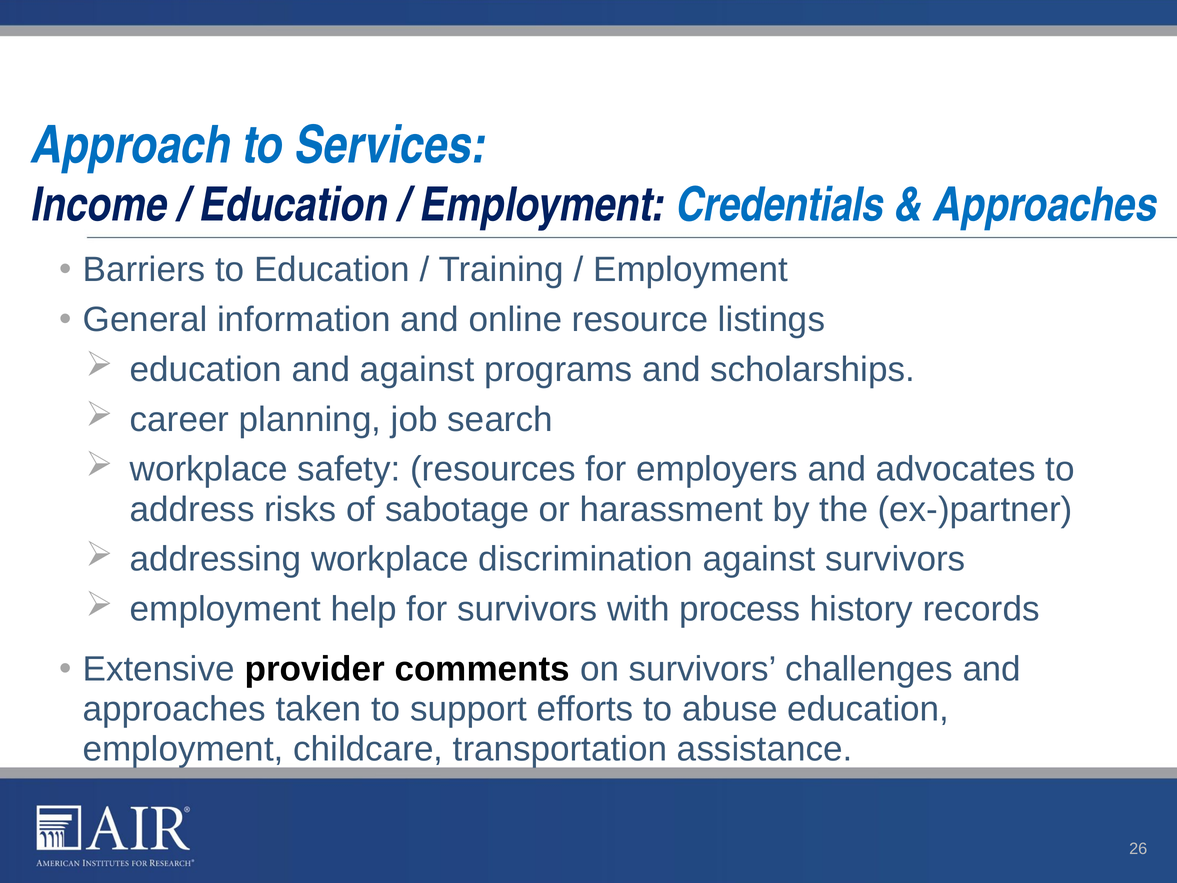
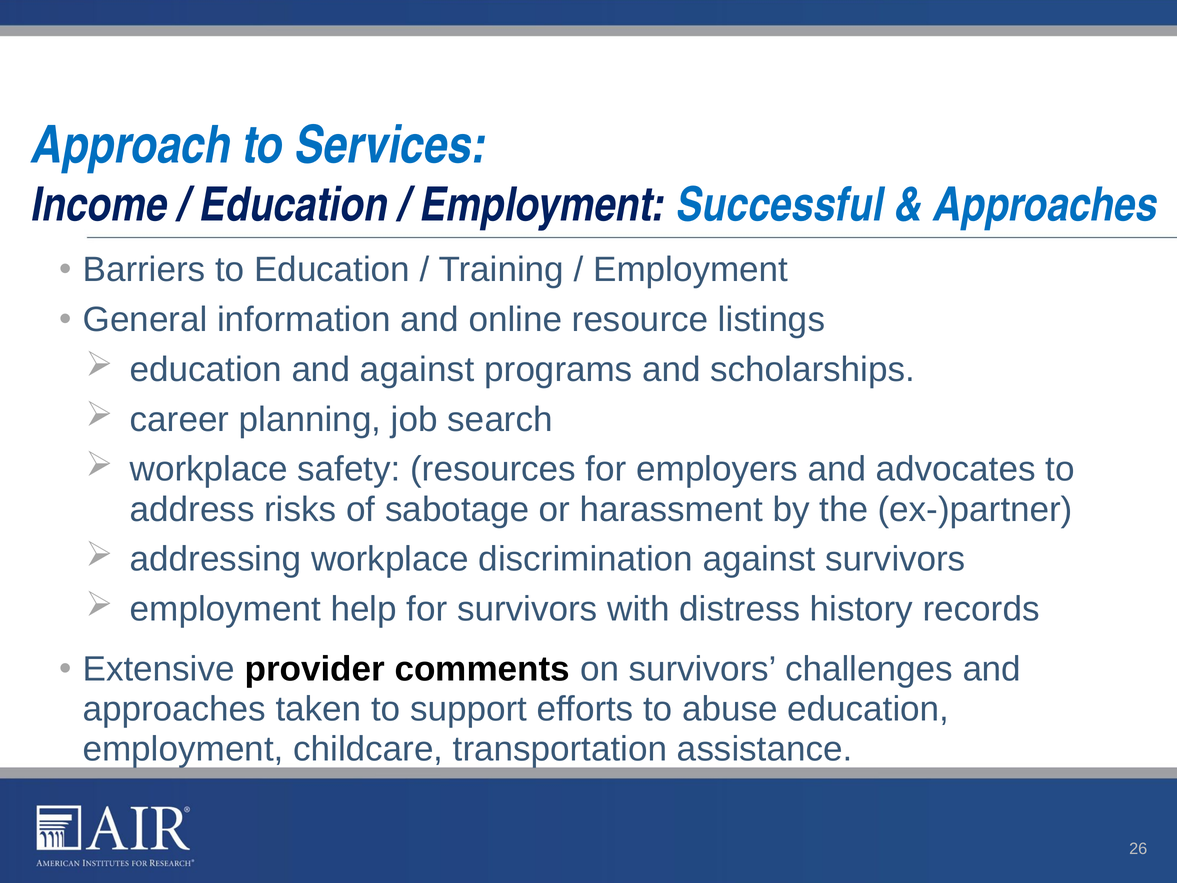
Credentials: Credentials -> Successful
process: process -> distress
